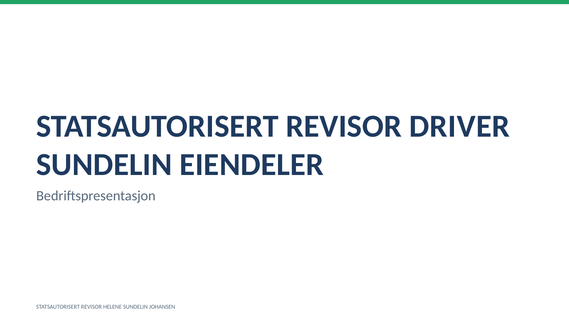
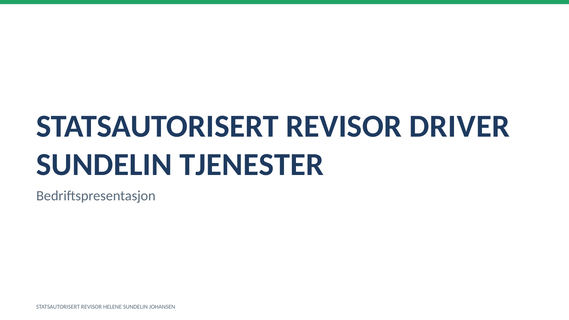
EIENDELER: EIENDELER -> TJENESTER
